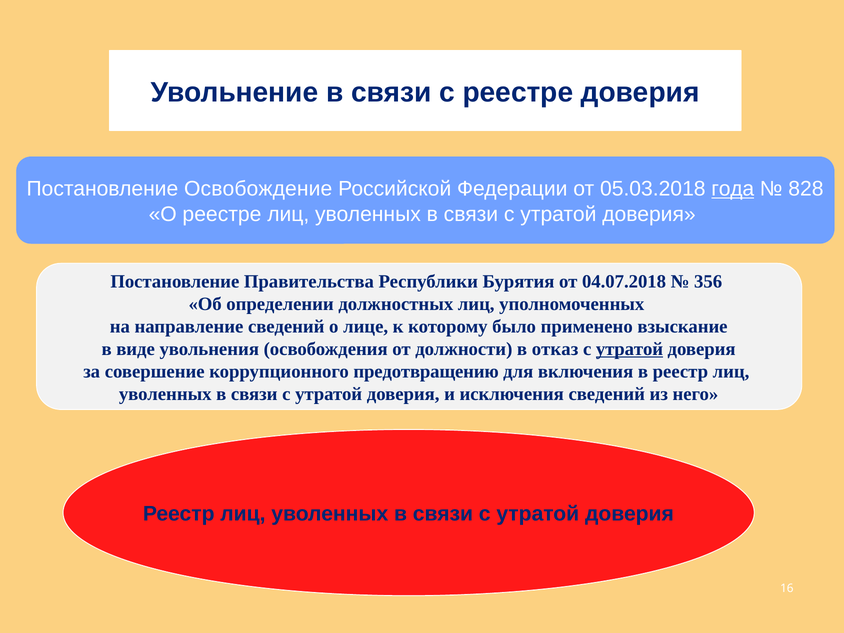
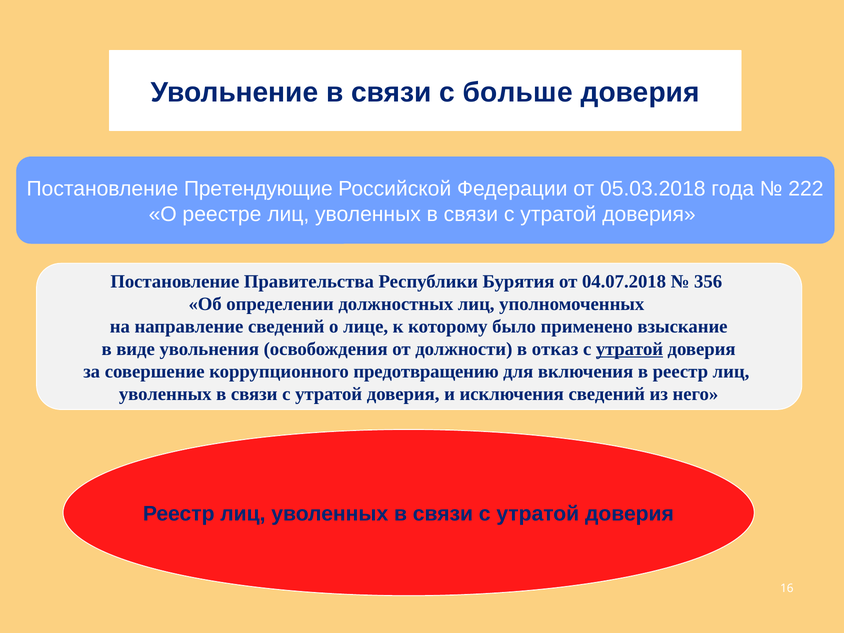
с реестре: реестре -> больше
Освобождение: Освобождение -> Претендующие
года underline: present -> none
828: 828 -> 222
